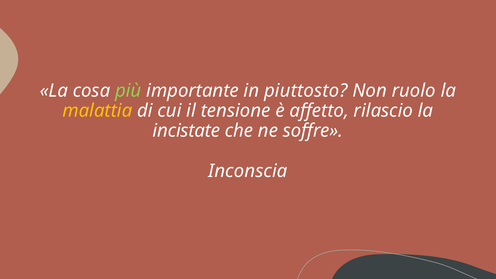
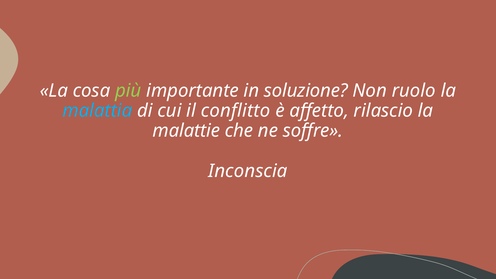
piuttosto: piuttosto -> soluzione
malattia colour: yellow -> light blue
tensione: tensione -> conflitto
incistate: incistate -> malattie
